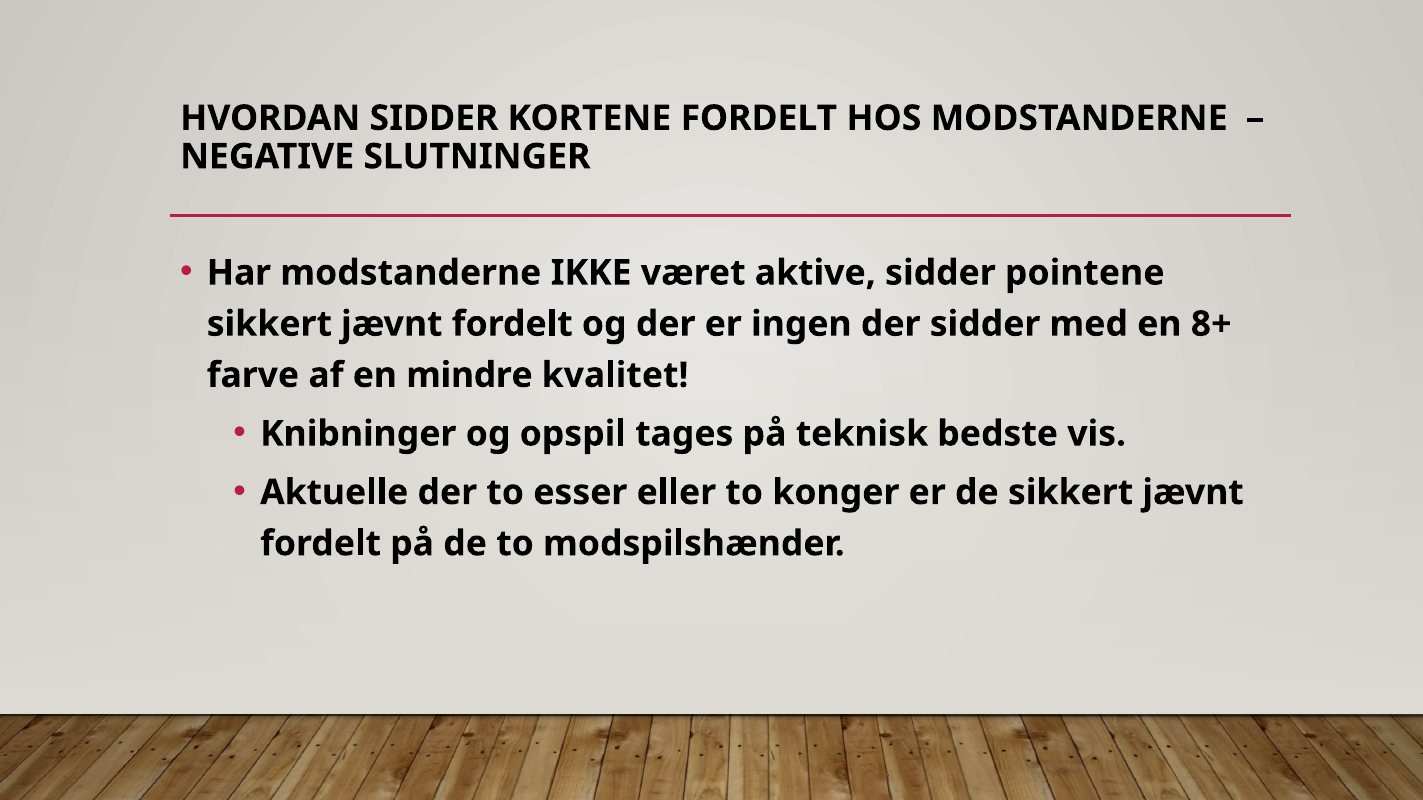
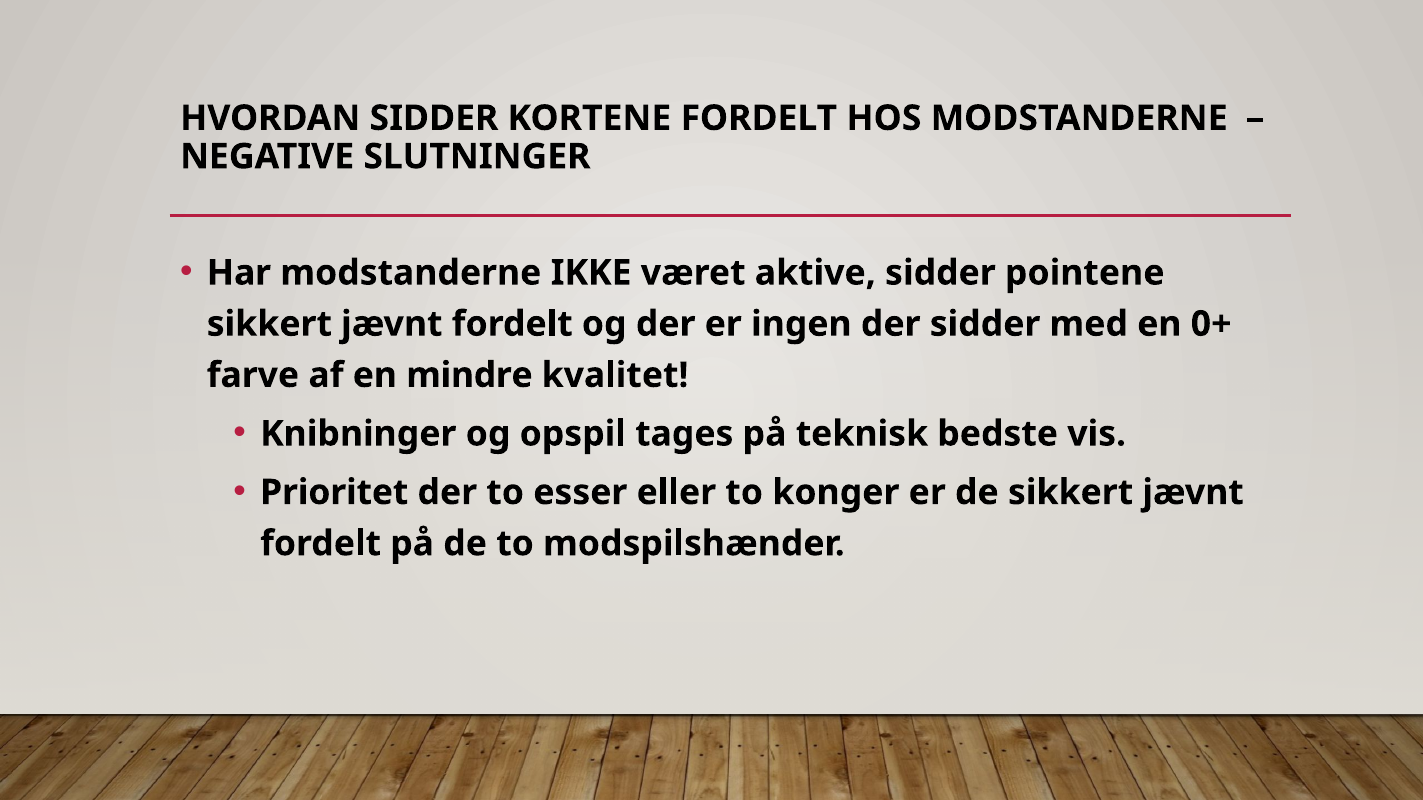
8+: 8+ -> 0+
Aktuelle: Aktuelle -> Prioritet
